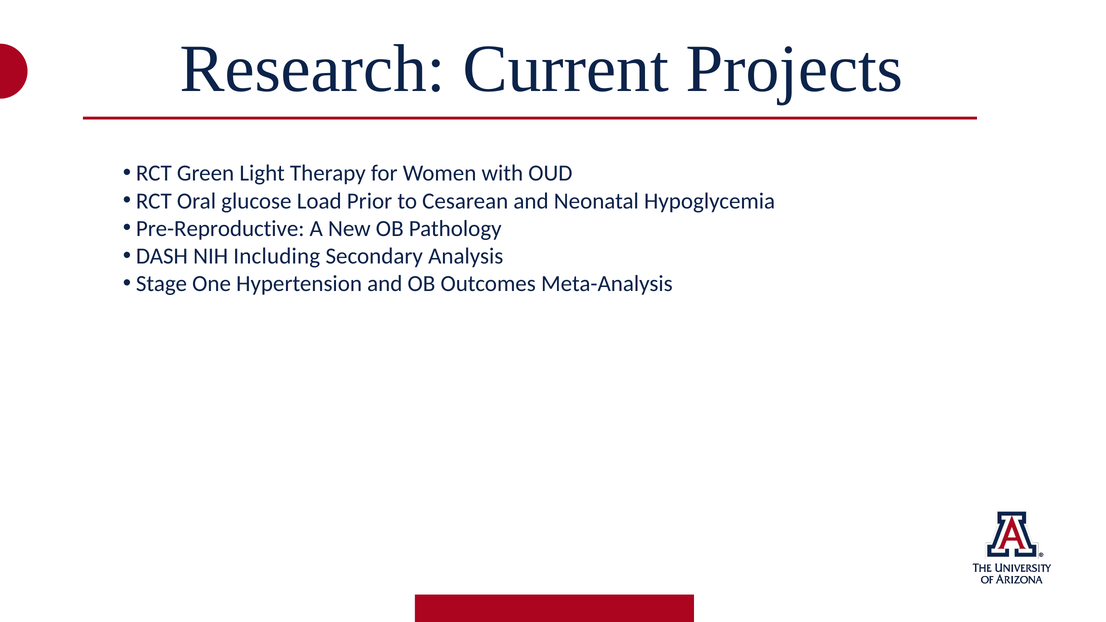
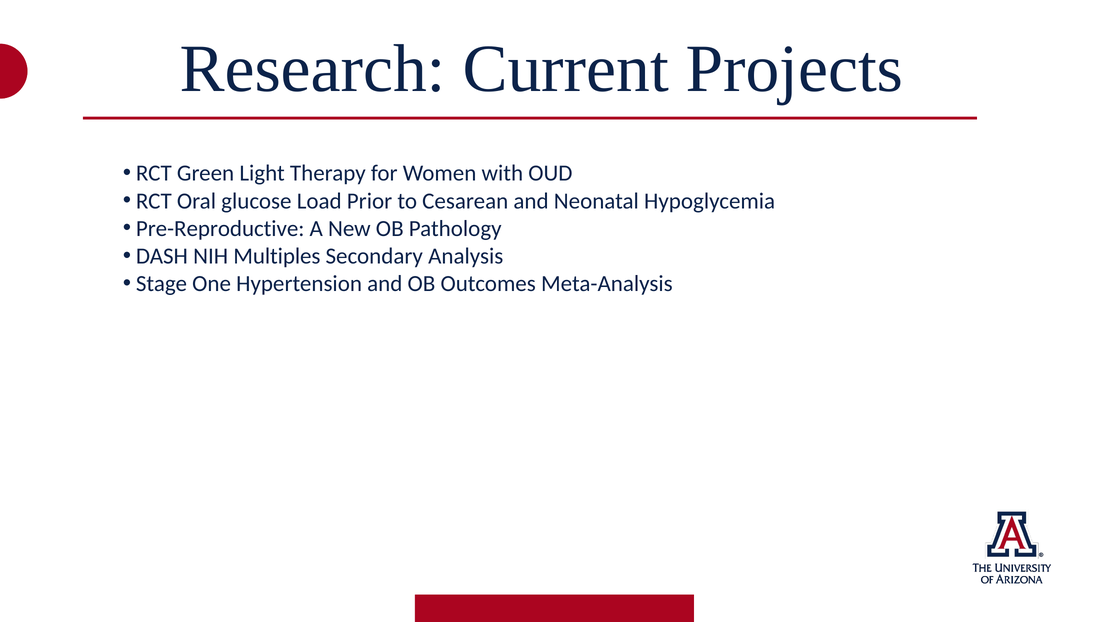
Including: Including -> Multiples
